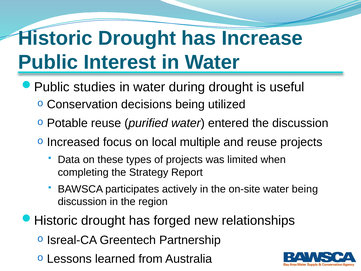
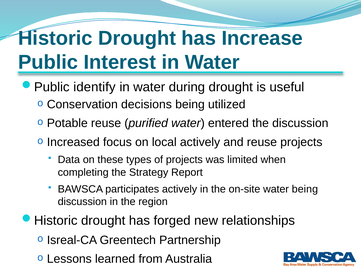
studies: studies -> identify
local multiple: multiple -> actively
